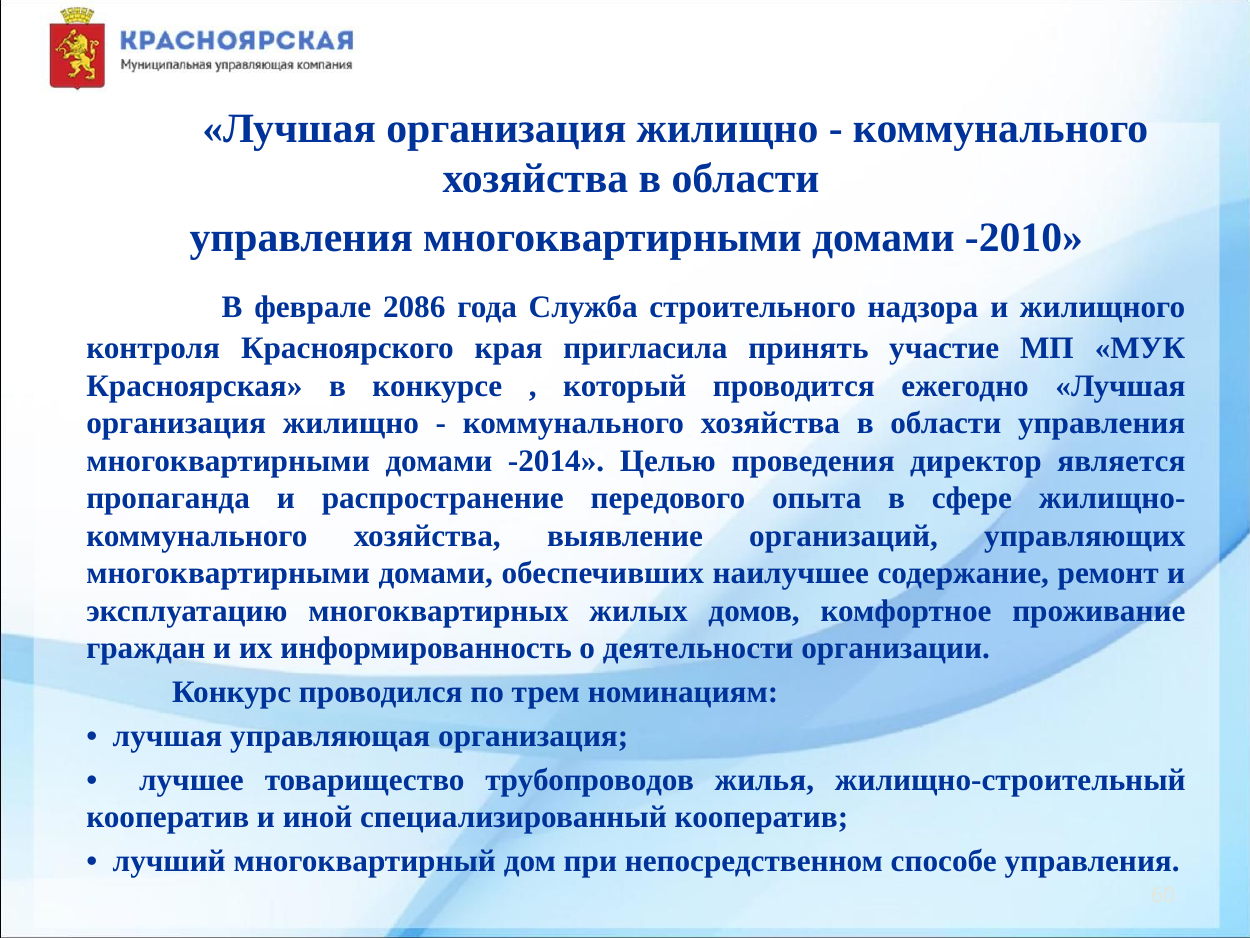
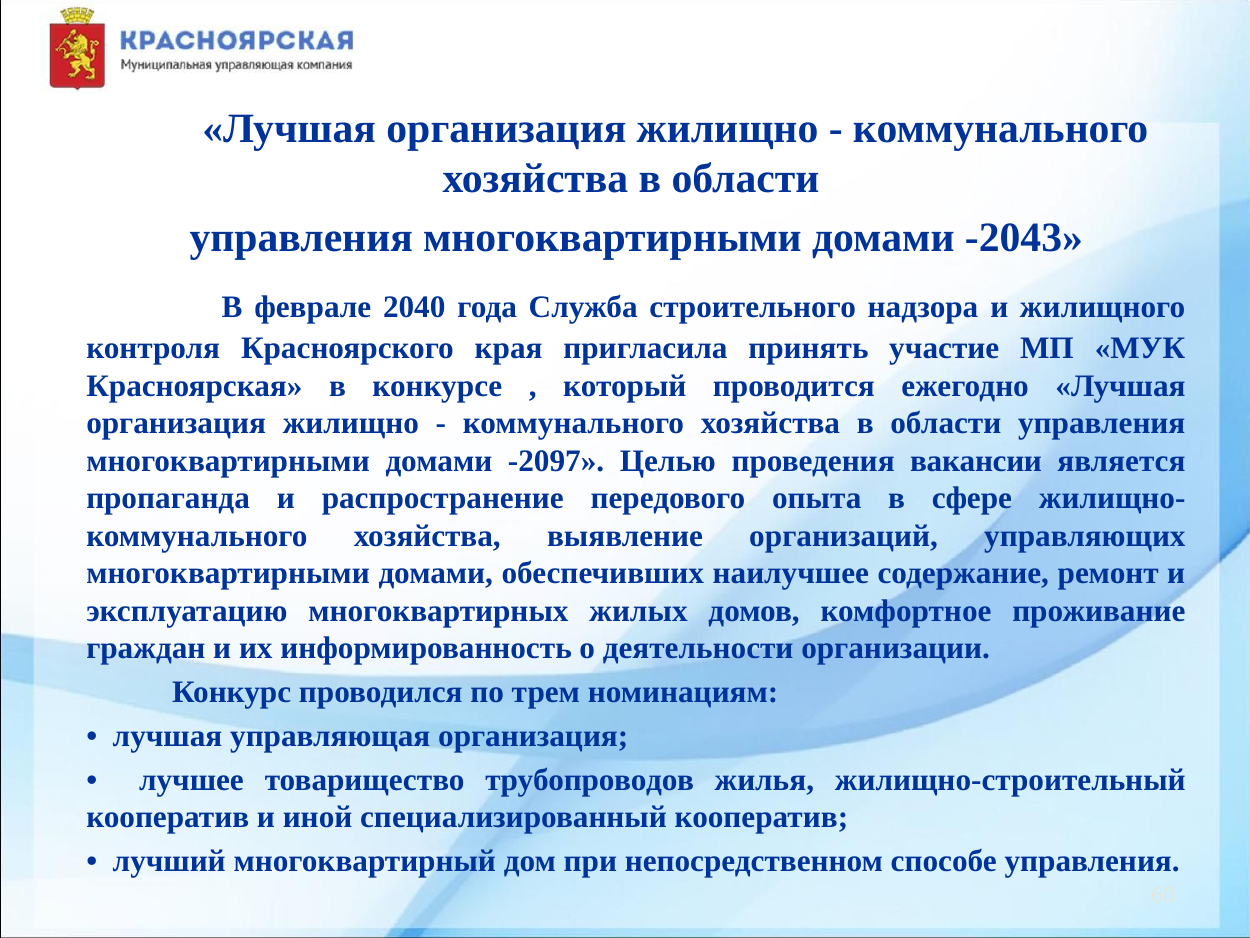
-2010: -2010 -> -2043
2086: 2086 -> 2040
-2014: -2014 -> -2097
директор: директор -> вакансии
